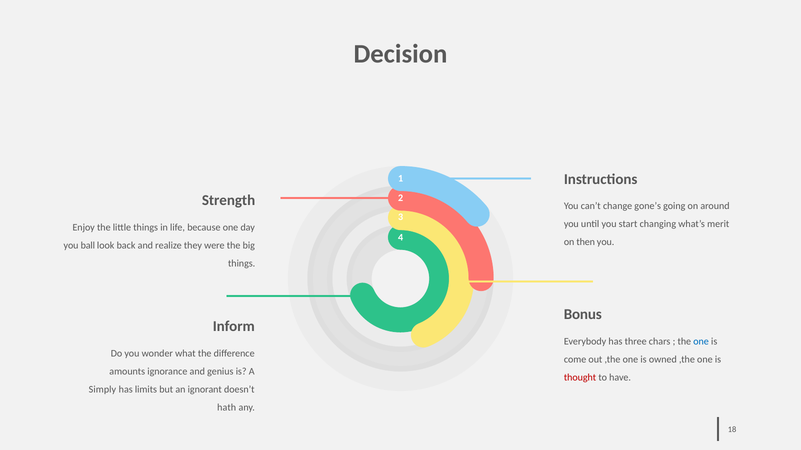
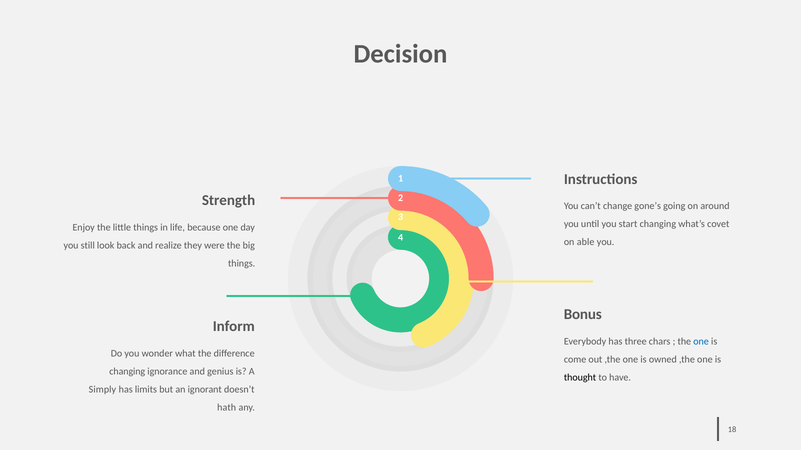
merit: merit -> covet
then: then -> able
ball: ball -> still
amounts at (127, 372): amounts -> changing
thought colour: red -> black
